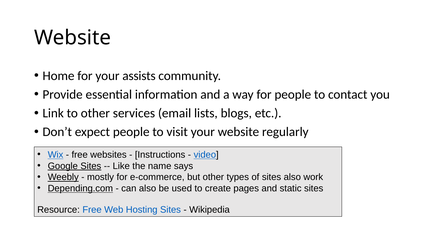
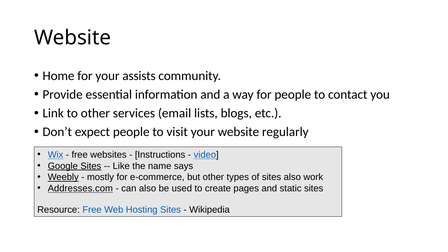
Depending.com: Depending.com -> Addresses.com
